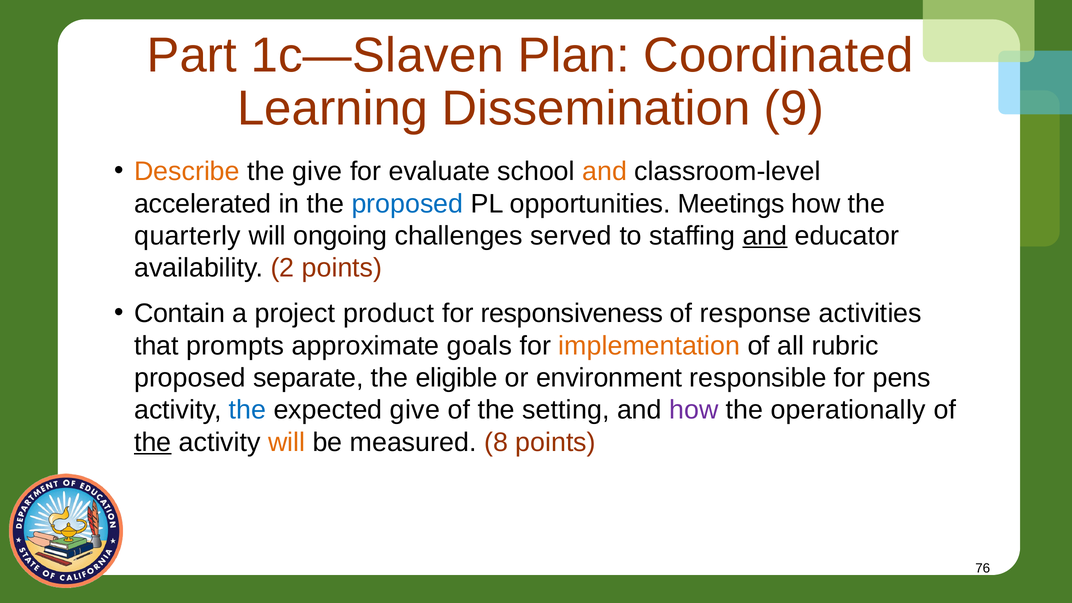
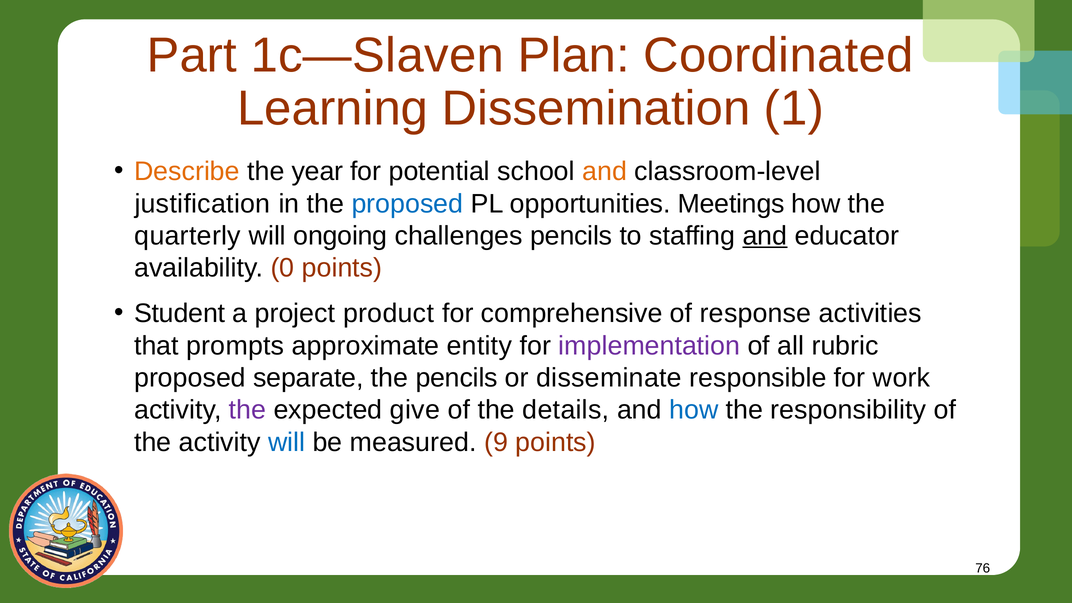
9: 9 -> 1
the give: give -> year
evaluate: evaluate -> potential
accelerated: accelerated -> justification
challenges served: served -> pencils
2: 2 -> 0
Contain: Contain -> Student
responsiveness: responsiveness -> comprehensive
goals: goals -> entity
implementation colour: orange -> purple
the eligible: eligible -> pencils
environment: environment -> disseminate
pens: pens -> work
the at (247, 410) colour: blue -> purple
setting: setting -> details
how at (694, 410) colour: purple -> blue
operationally: operationally -> responsibility
the at (153, 442) underline: present -> none
will at (287, 442) colour: orange -> blue
8: 8 -> 9
